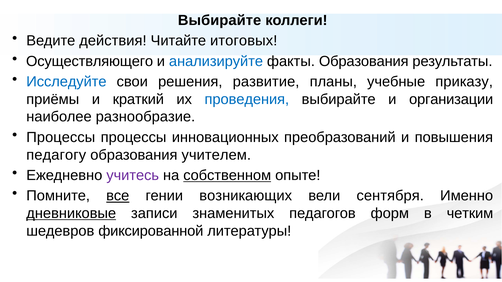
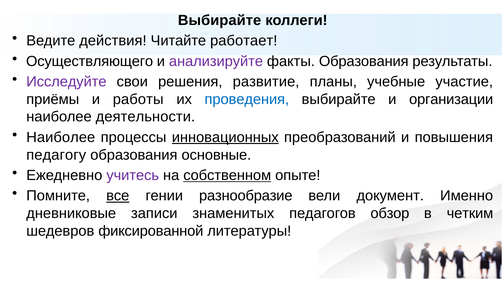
итоговых: итоговых -> работает
анализируйте colour: blue -> purple
Исследуйте colour: blue -> purple
приказу: приказу -> участие
краткий: краткий -> работы
разнообразие: разнообразие -> деятельности
Процессы at (61, 137): Процессы -> Наиболее
инновационных underline: none -> present
учителем: учителем -> основные
возникающих: возникающих -> разнообразие
сентября: сентября -> документ
дневниковые underline: present -> none
форм: форм -> обзор
